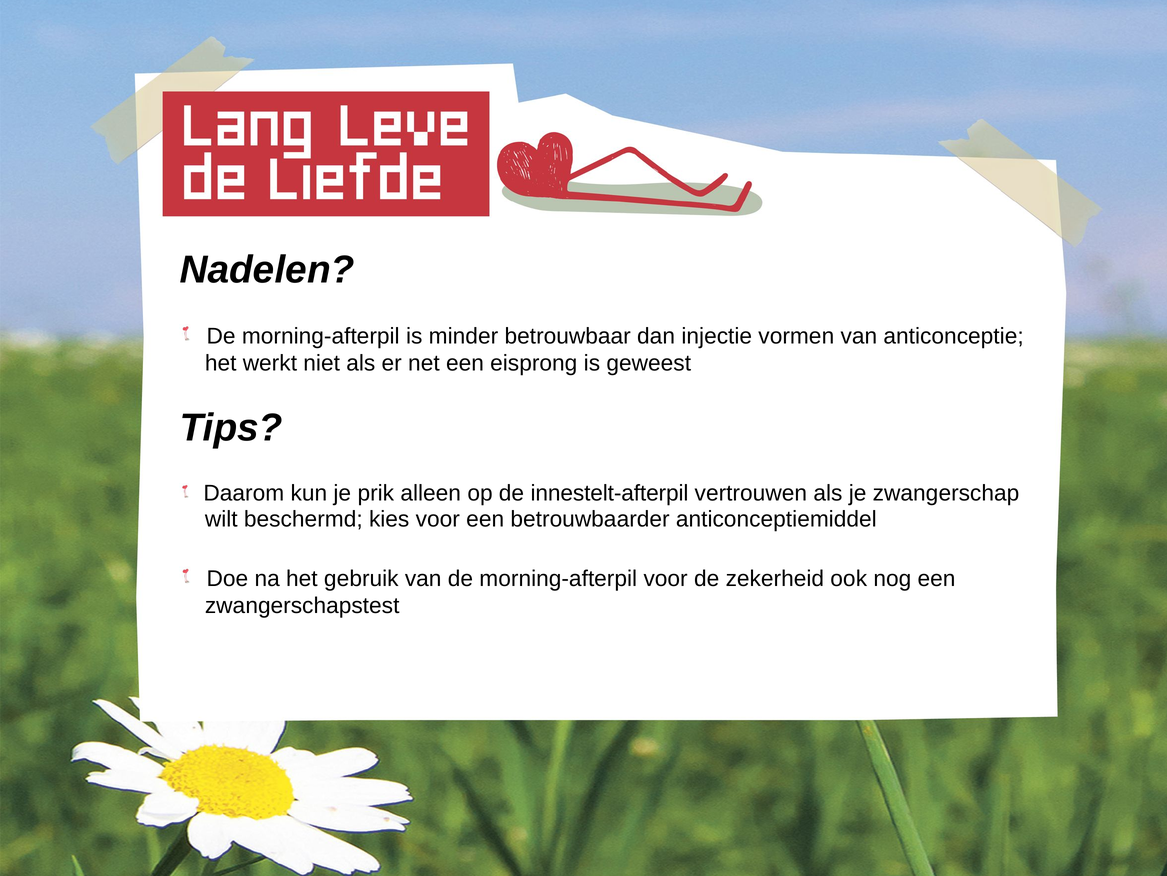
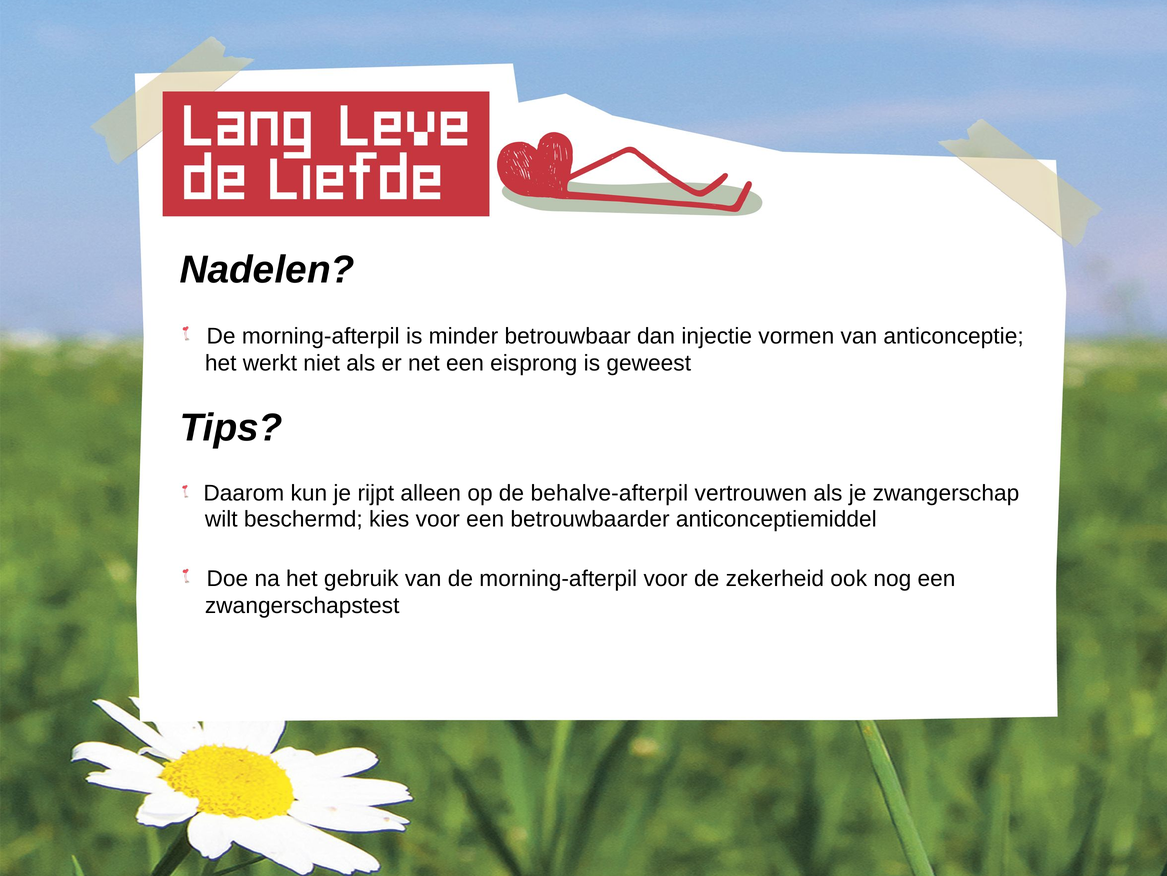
prik: prik -> rijpt
innestelt-afterpil: innestelt-afterpil -> behalve-afterpil
